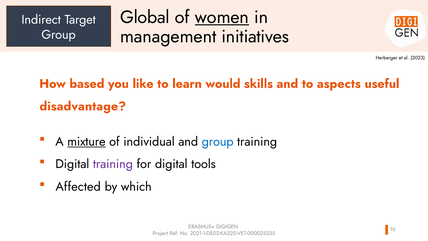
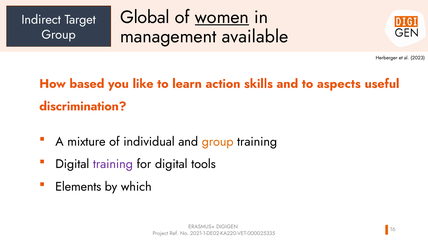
initiatives: initiatives -> available
would: would -> action
disadvantage: disadvantage -> discrimination
mixture underline: present -> none
group at (218, 141) colour: blue -> orange
Affected: Affected -> Elements
